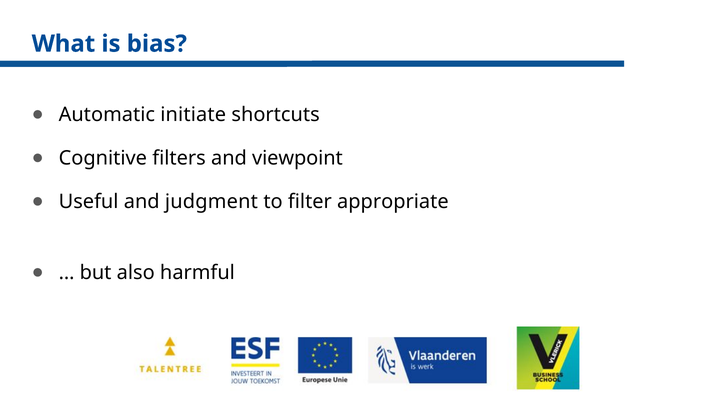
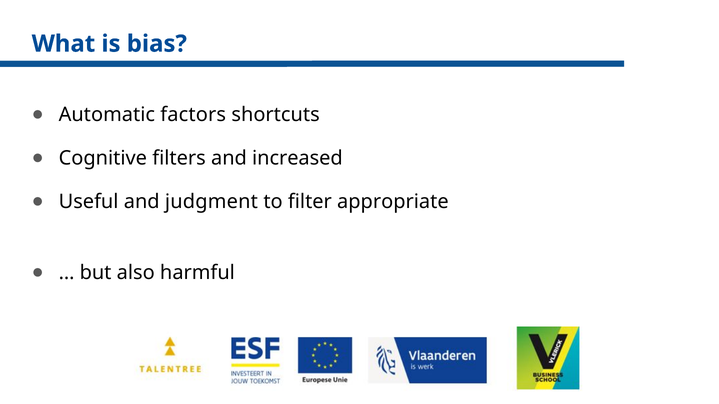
initiate: initiate -> factors
viewpoint: viewpoint -> increased
